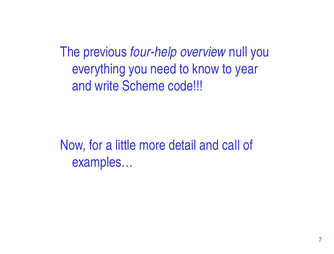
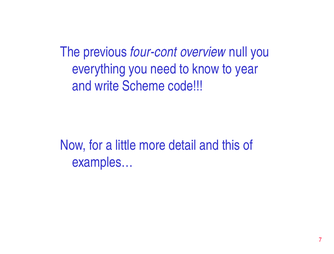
four-help: four-help -> four-cont
call: call -> this
